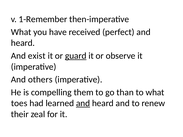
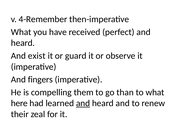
1-Remember: 1-Remember -> 4-Remember
guard underline: present -> none
others: others -> fingers
toes: toes -> here
